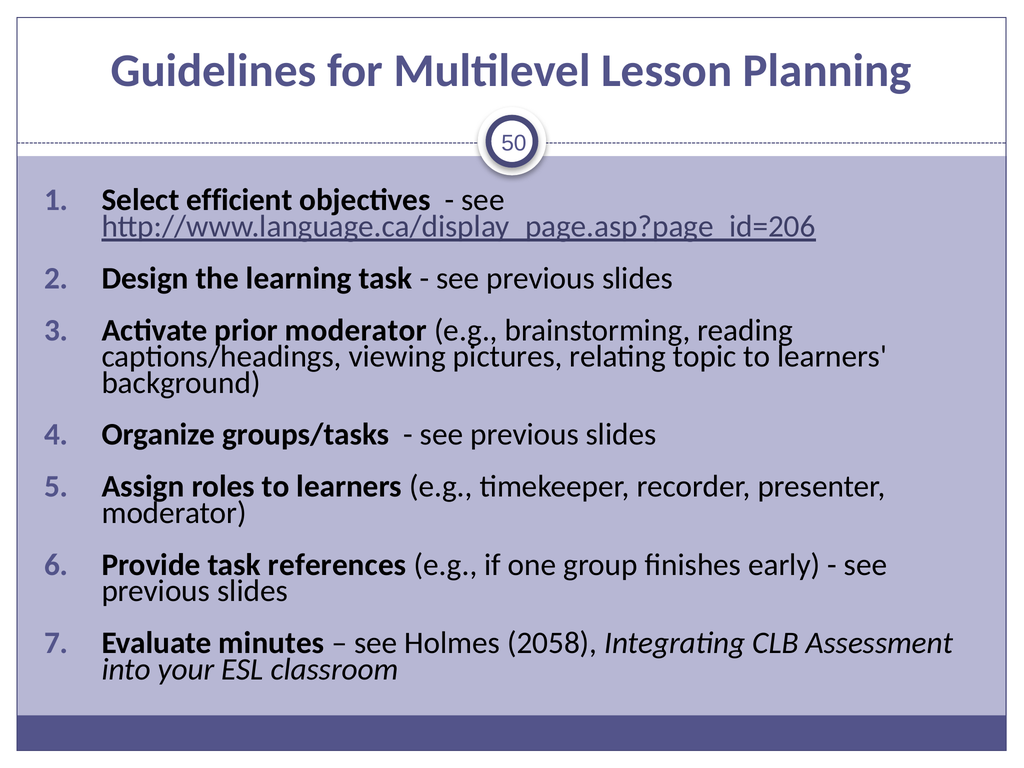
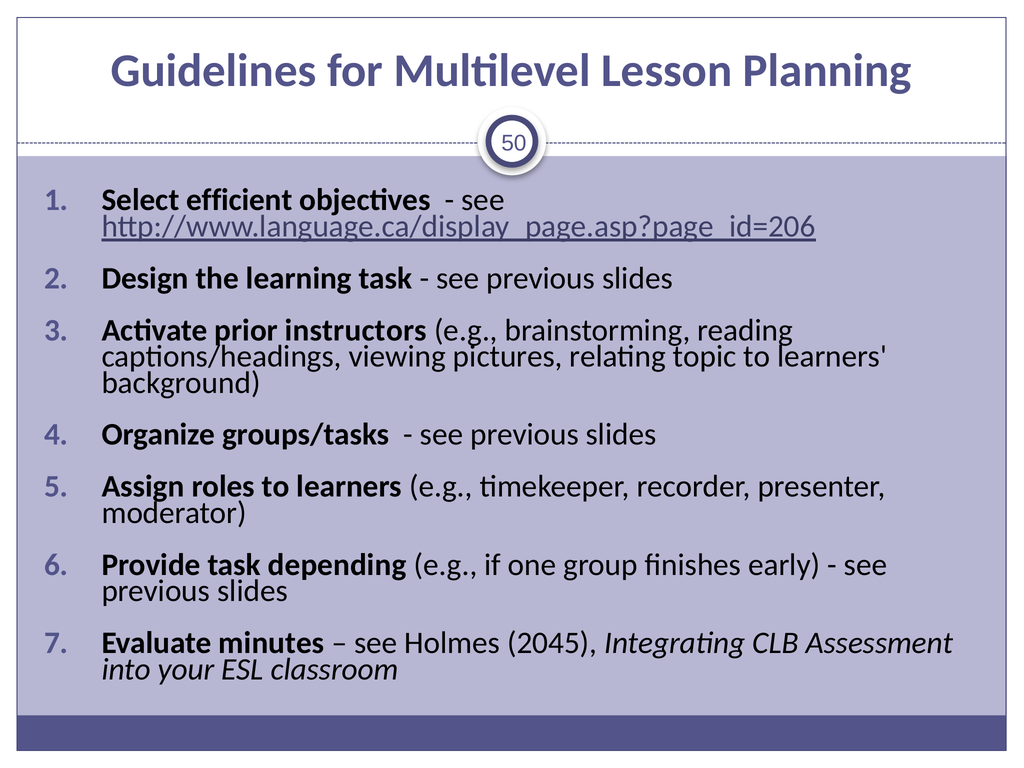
prior moderator: moderator -> instructors
references: references -> depending
2058: 2058 -> 2045
